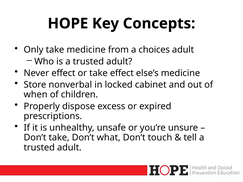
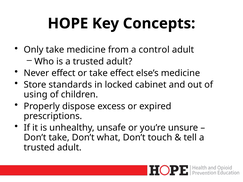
choices: choices -> control
nonverbal: nonverbal -> standards
when: when -> using
